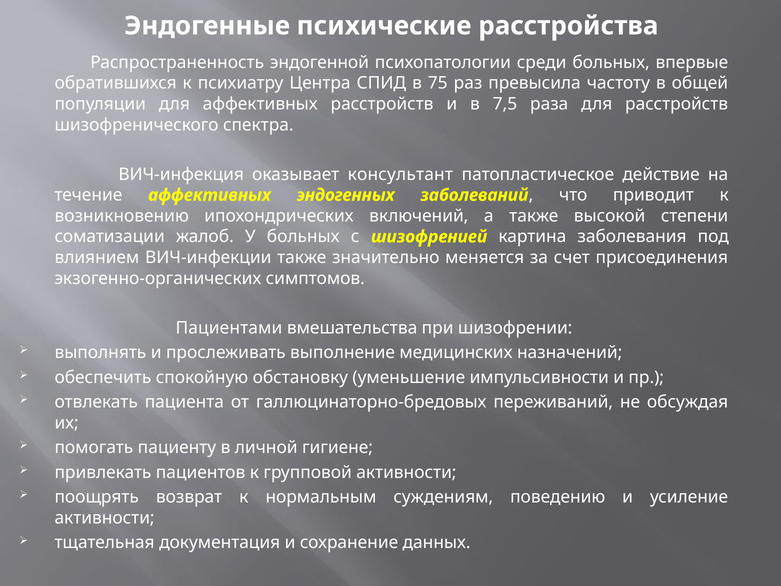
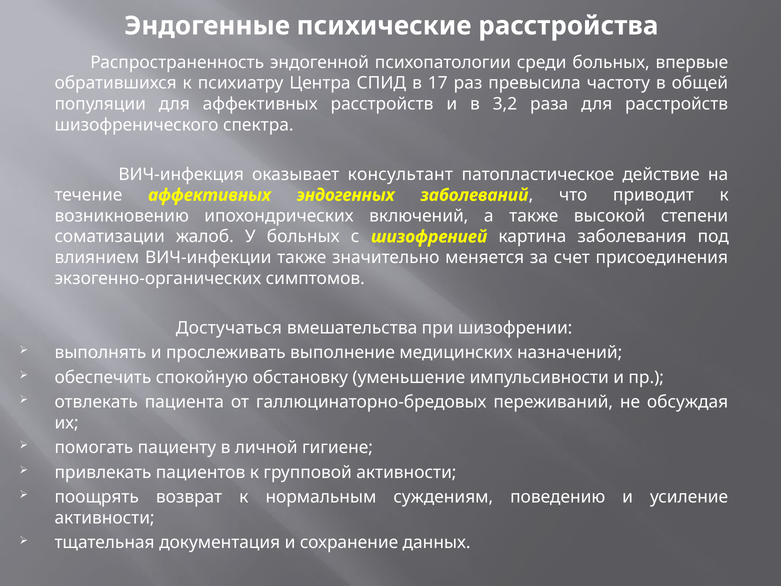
75: 75 -> 17
7,5: 7,5 -> 3,2
Пациентами: Пациентами -> Достучаться
